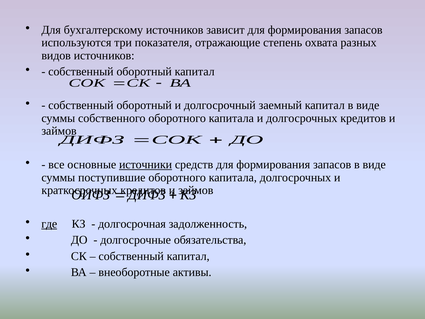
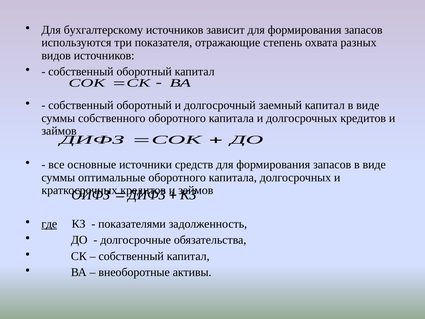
источники underline: present -> none
поступившие: поступившие -> оптимальные
долгосрочная: долгосрочная -> показателями
